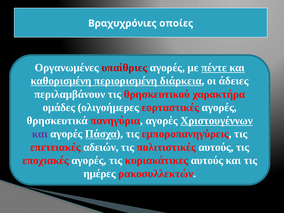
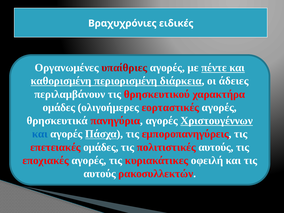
οποίες: οποίες -> ειδικές
και at (40, 134) colour: purple -> blue
επετειακές αδειών: αδειών -> ομάδες
κυριακάτικες αυτούς: αυτούς -> οφειλή
ημέρες at (100, 174): ημέρες -> αυτούς
